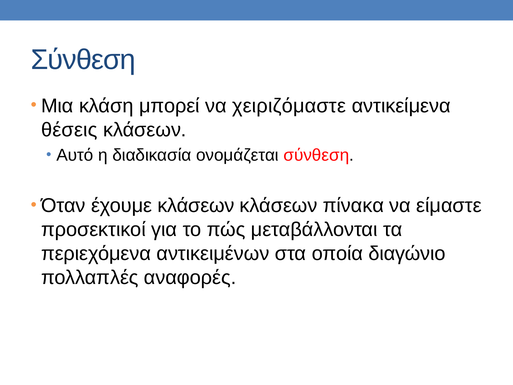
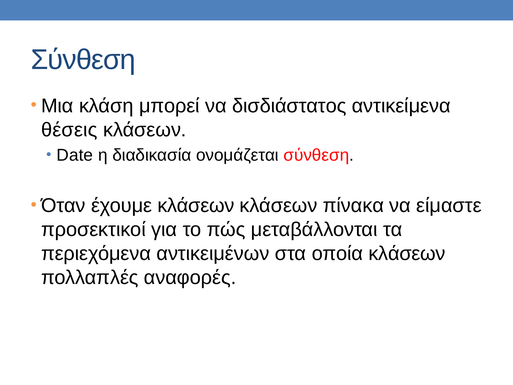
χειριζόμαστε: χειριζόμαστε -> δισδιάστατος
Αυτό: Αυτό -> Date
οποία διαγώνιο: διαγώνιο -> κλάσεων
